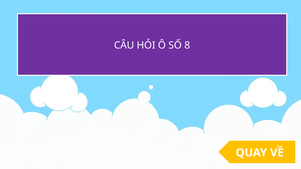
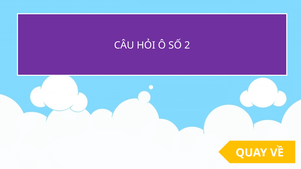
8: 8 -> 2
